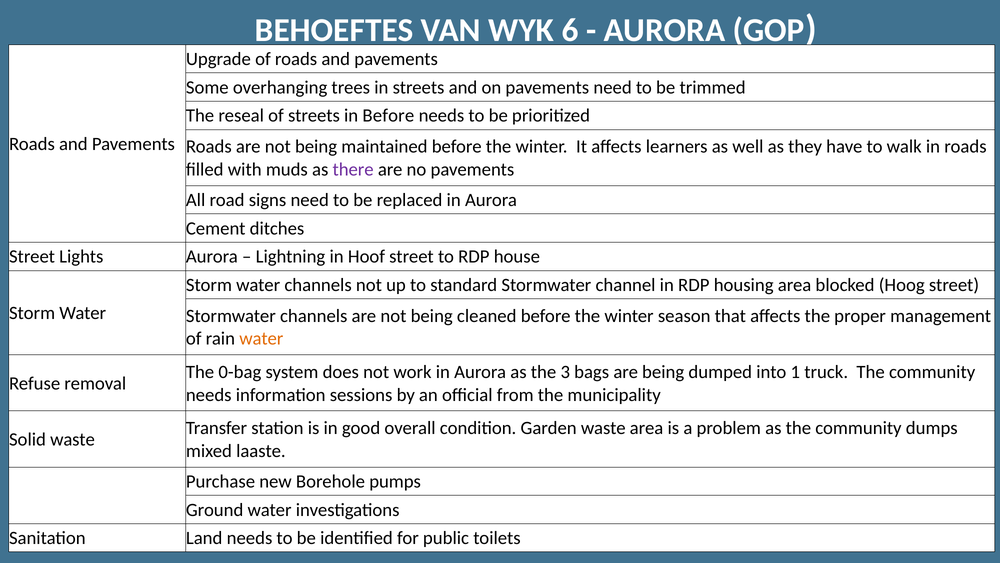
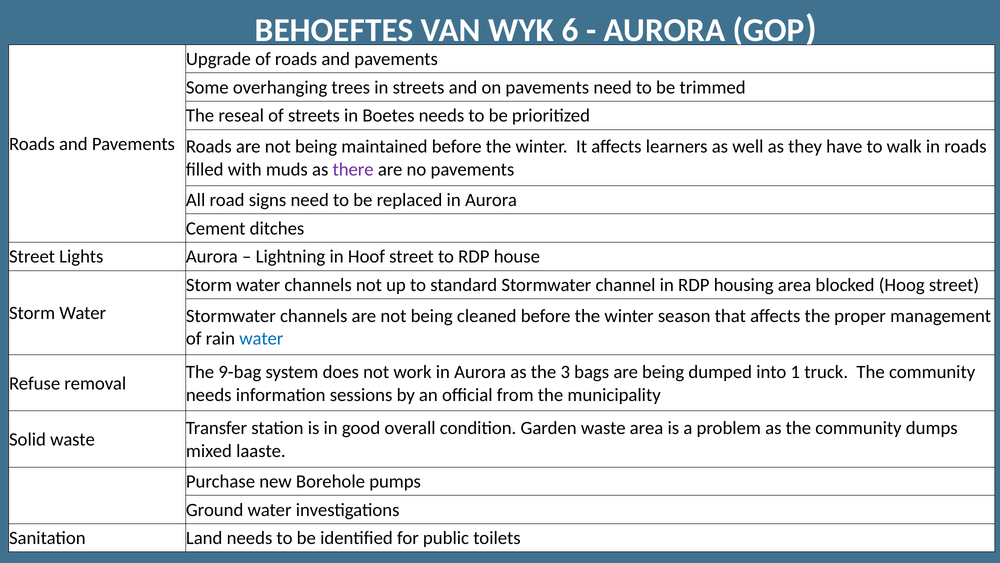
in Before: Before -> Boetes
water at (261, 338) colour: orange -> blue
0-bag: 0-bag -> 9-bag
